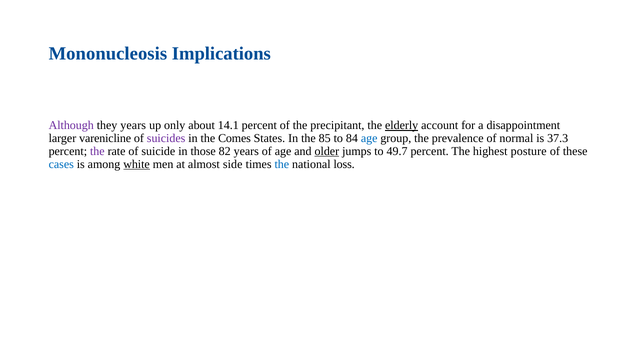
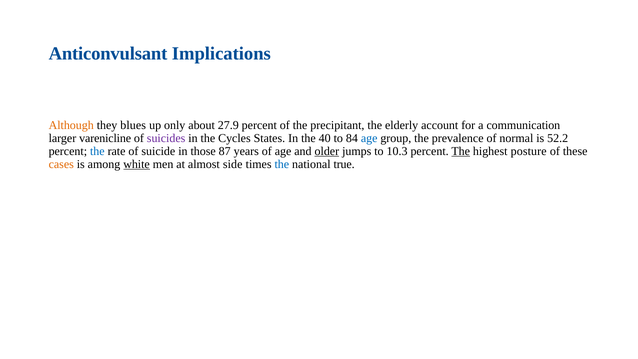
Mononucleosis: Mononucleosis -> Anticonvulsant
Although colour: purple -> orange
they years: years -> blues
14.1: 14.1 -> 27.9
elderly underline: present -> none
disappointment: disappointment -> communication
Comes: Comes -> Cycles
85: 85 -> 40
37.3: 37.3 -> 52.2
the at (97, 151) colour: purple -> blue
82: 82 -> 87
49.7: 49.7 -> 10.3
The at (461, 151) underline: none -> present
cases colour: blue -> orange
loss: loss -> true
